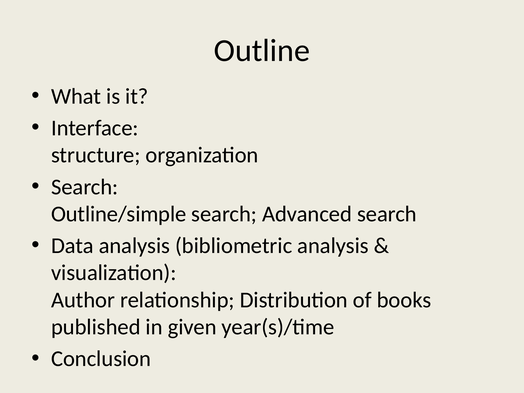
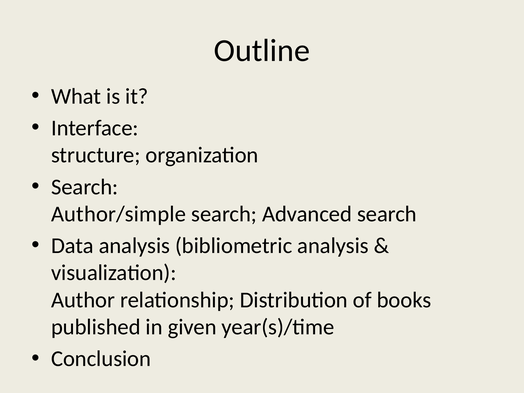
Outline/simple: Outline/simple -> Author/simple
